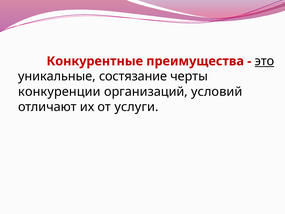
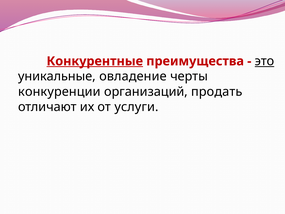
Конкурентные underline: none -> present
состязание: состязание -> овладение
условий: условий -> продать
